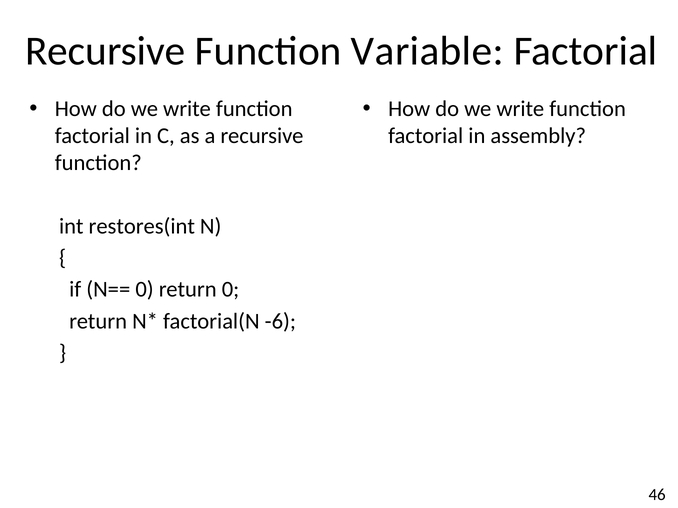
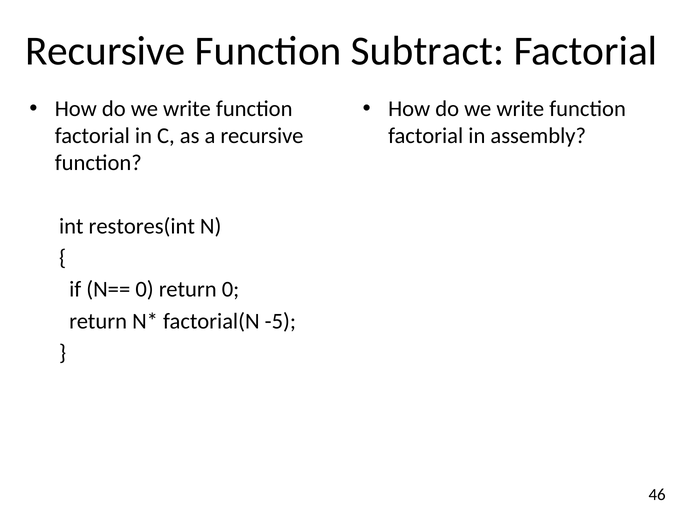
Variable: Variable -> Subtract
-6: -6 -> -5
